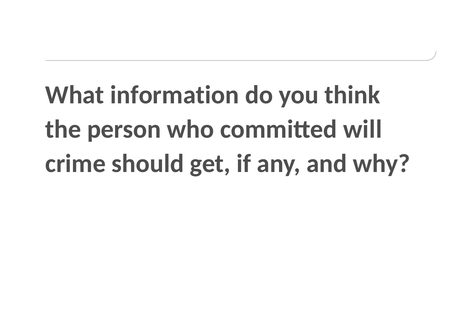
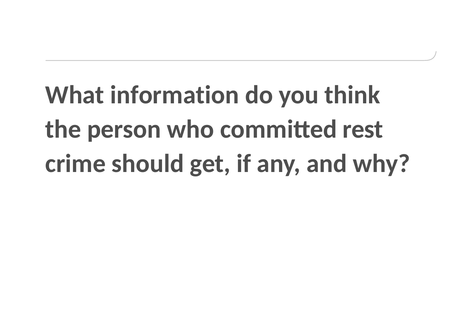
will: will -> rest
